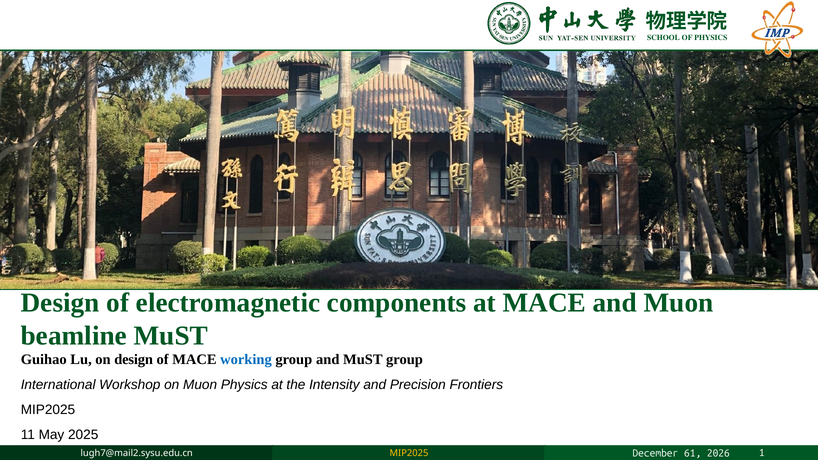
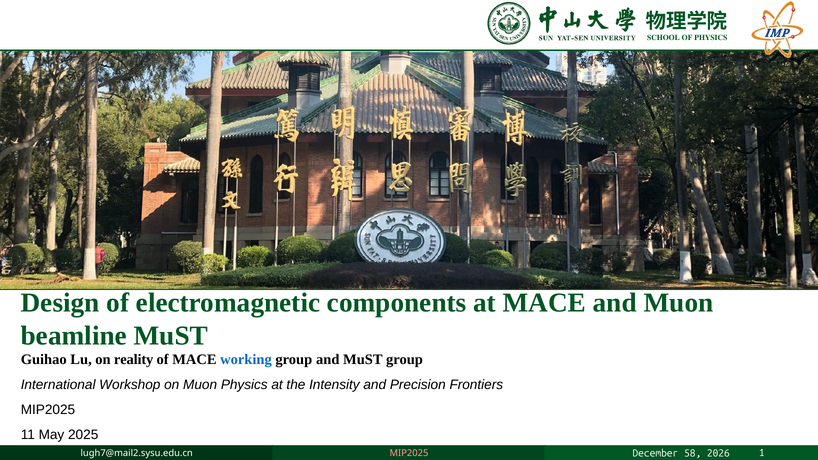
on design: design -> reality
MIP2025 at (409, 453) colour: yellow -> pink
61: 61 -> 58
